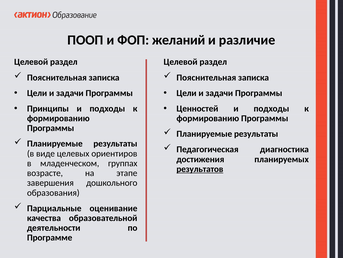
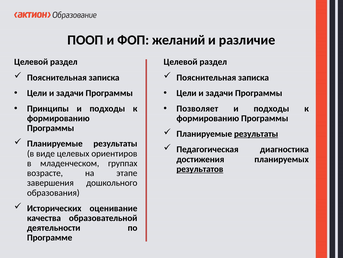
Ценностей: Ценностей -> Позволяет
результаты at (256, 134) underline: none -> present
Парциальные: Парциальные -> Исторических
